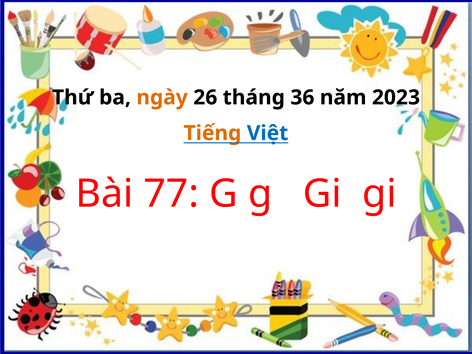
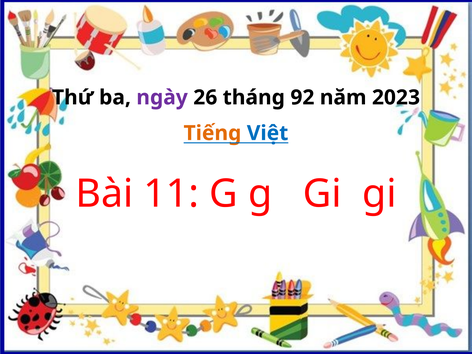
ngày colour: orange -> purple
36: 36 -> 92
77: 77 -> 11
